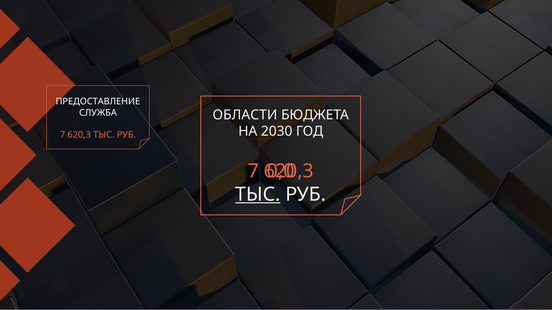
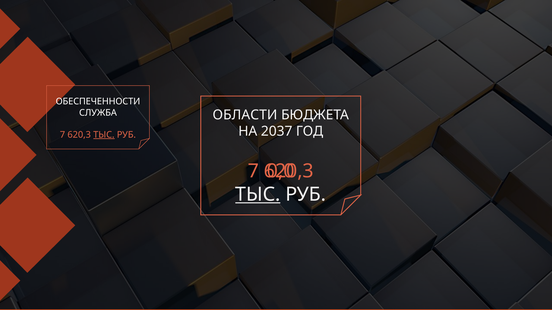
ПРЕДОСТАВЛЕНИЕ: ПРЕДОСТАВЛЕНИЕ -> ОБЕСПЕЧЕННОСТИ
2030: 2030 -> 2037
ТЫС at (104, 135) underline: none -> present
